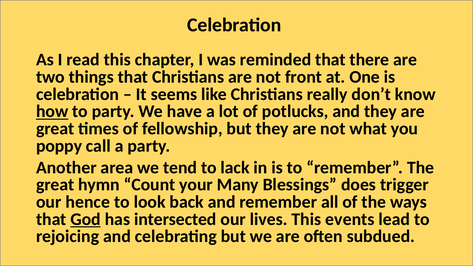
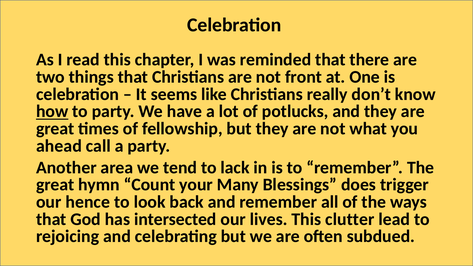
poppy: poppy -> ahead
God underline: present -> none
events: events -> clutter
